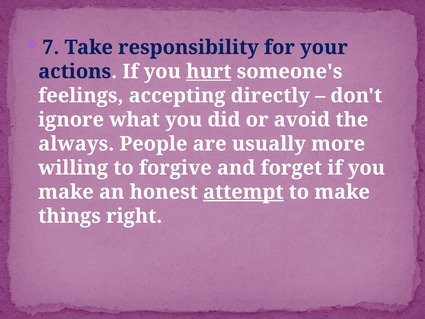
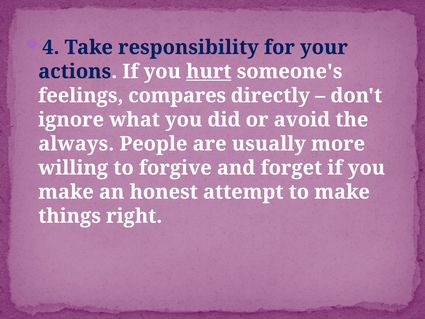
7: 7 -> 4
accepting: accepting -> compares
attempt underline: present -> none
